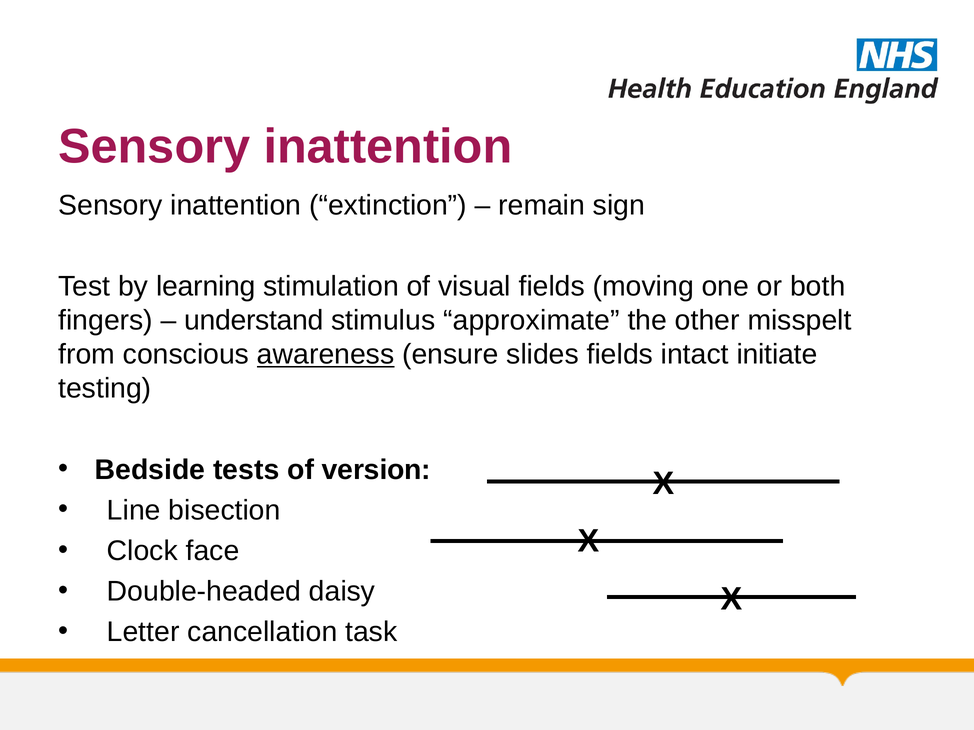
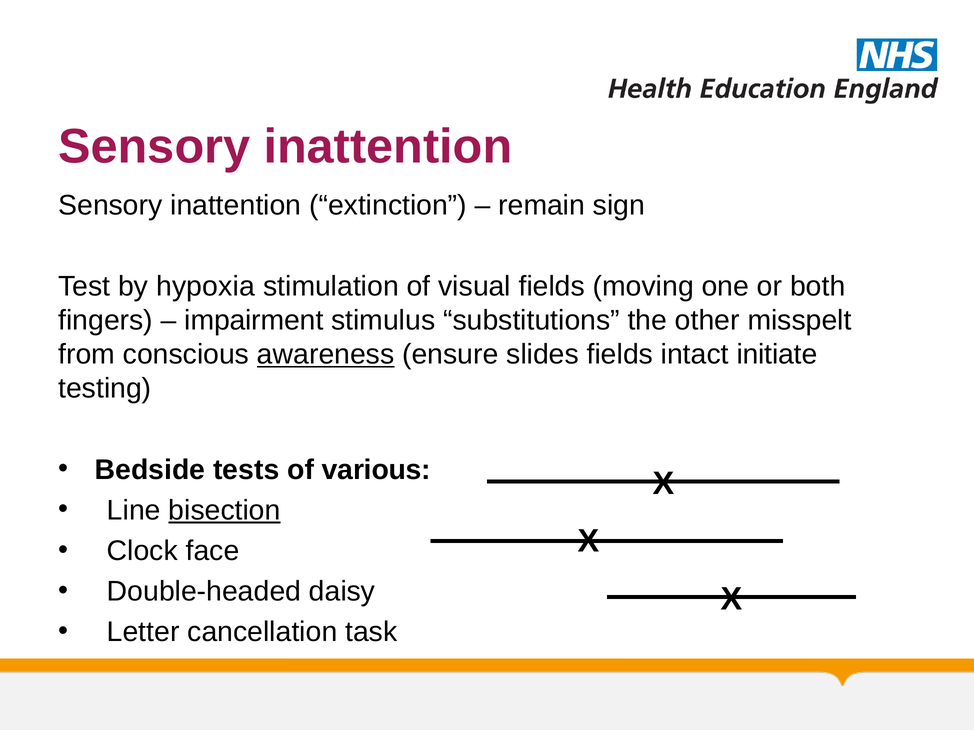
learning: learning -> hypoxia
understand: understand -> impairment
approximate: approximate -> substitutions
version: version -> various
bisection underline: none -> present
